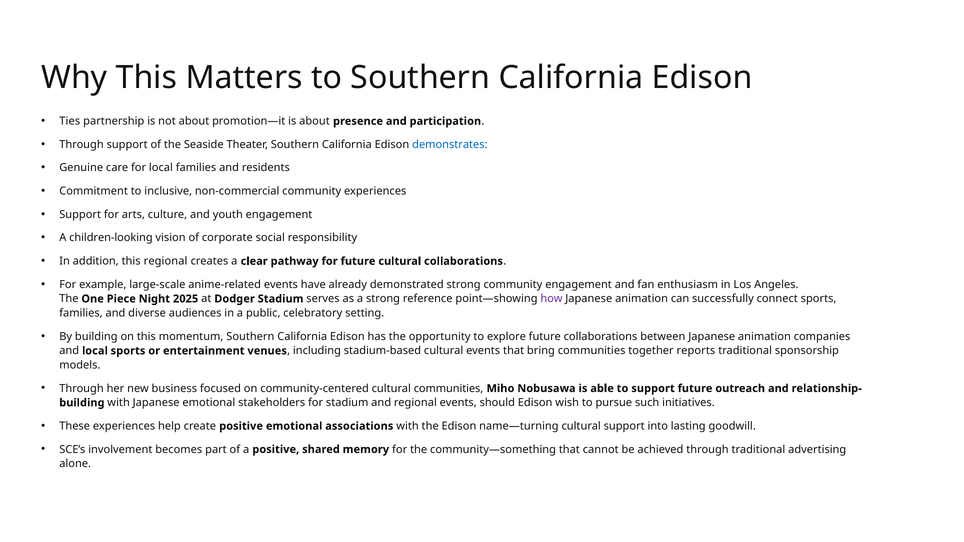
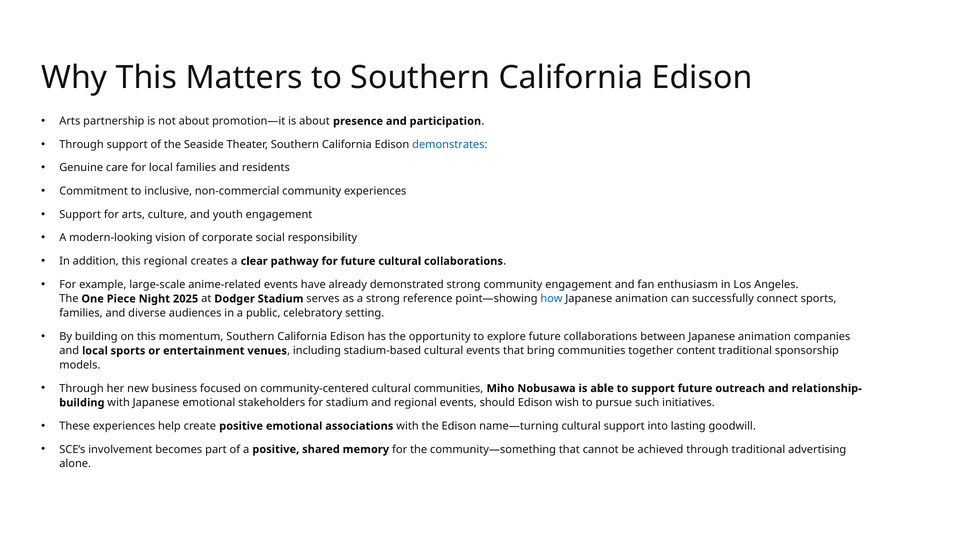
Ties at (70, 121): Ties -> Arts
children-looking: children-looking -> modern-looking
how colour: purple -> blue
reports: reports -> content
